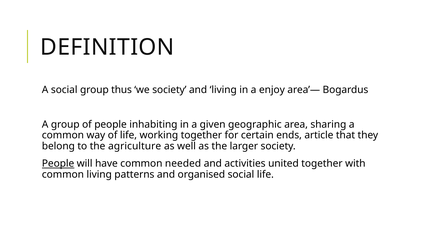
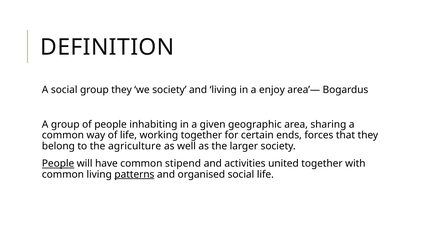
group thus: thus -> they
article: article -> forces
needed: needed -> stipend
patterns underline: none -> present
